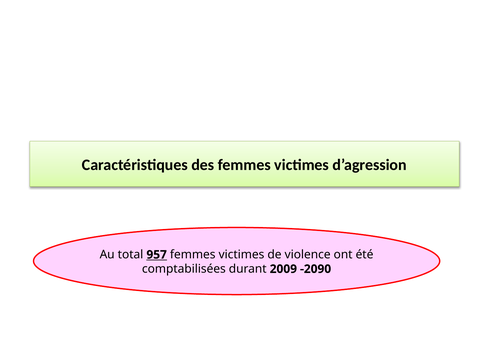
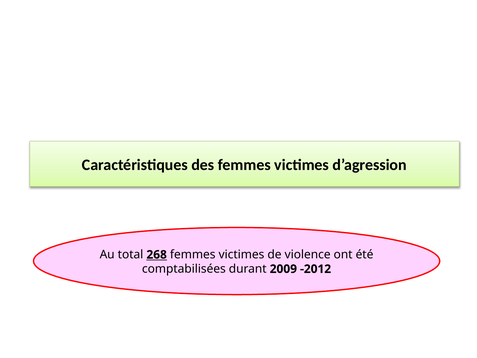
957: 957 -> 268
-2090: -2090 -> -2012
